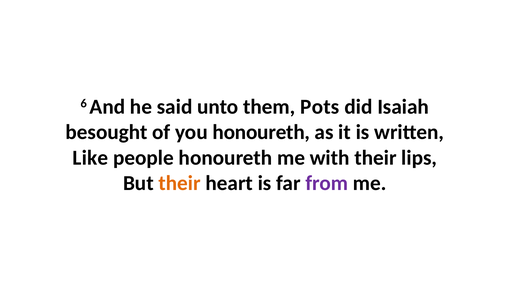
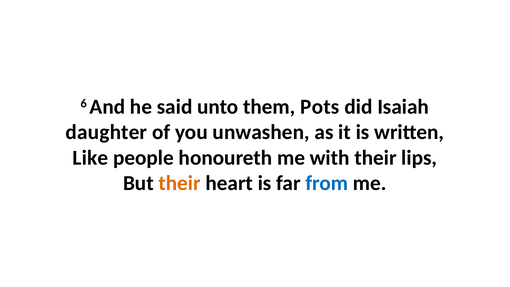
besought: besought -> daughter
you honoureth: honoureth -> unwashen
from colour: purple -> blue
